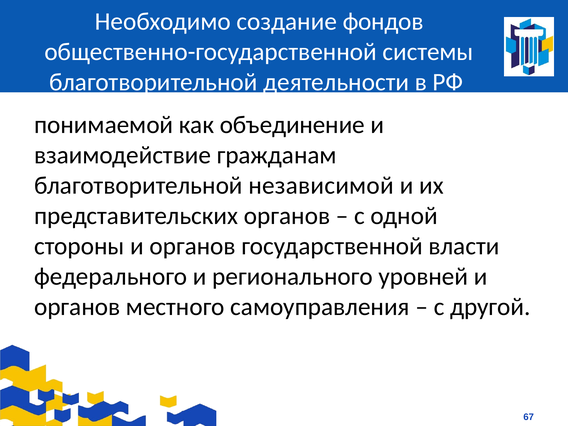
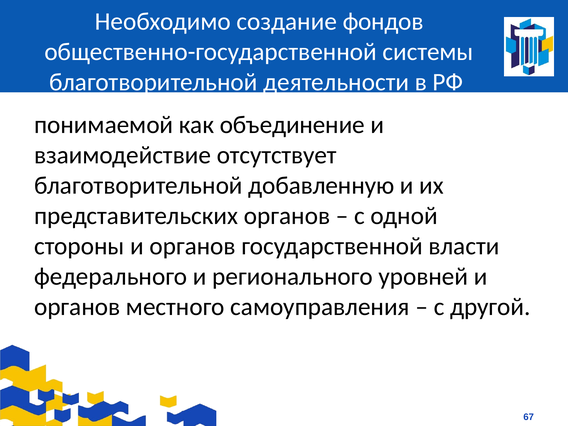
гражданам: гражданам -> отсутствует
независимой: независимой -> добавленную
